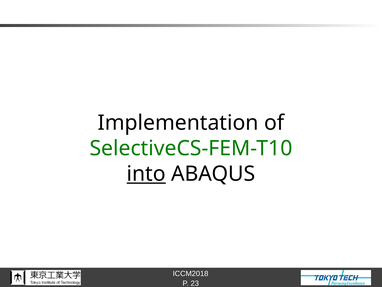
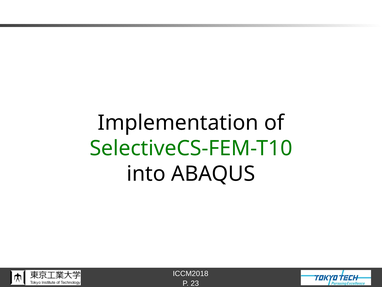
into underline: present -> none
